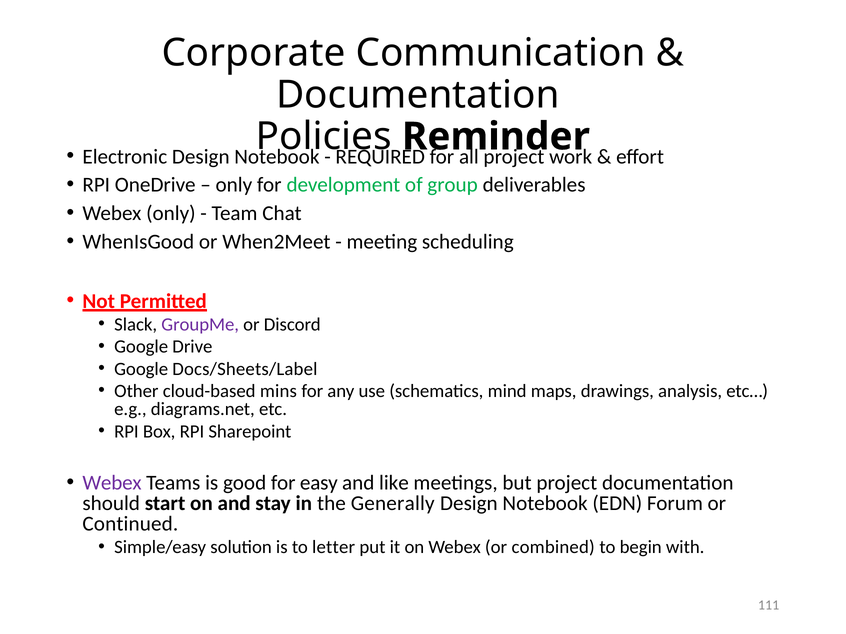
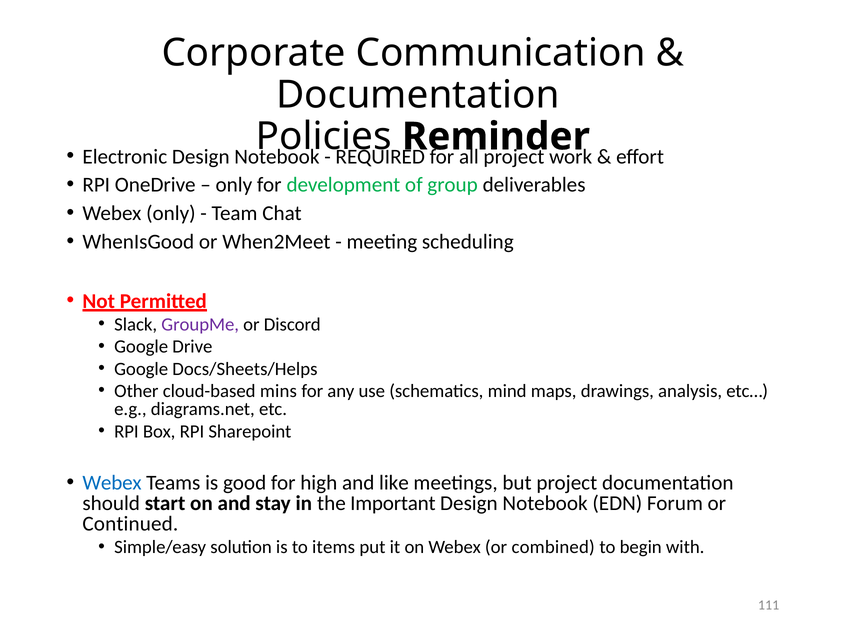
Docs/Sheets/Label: Docs/Sheets/Label -> Docs/Sheets/Helps
Webex at (112, 483) colour: purple -> blue
easy: easy -> high
Generally: Generally -> Important
letter: letter -> items
